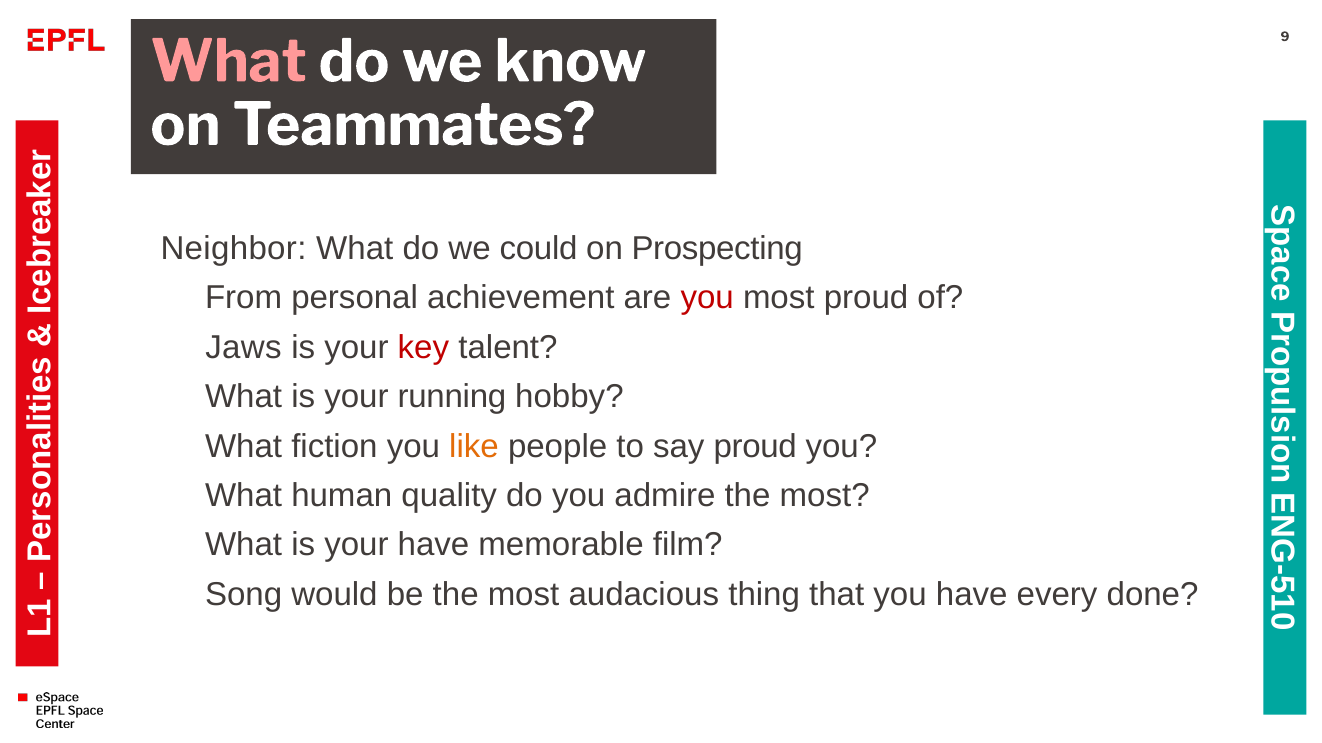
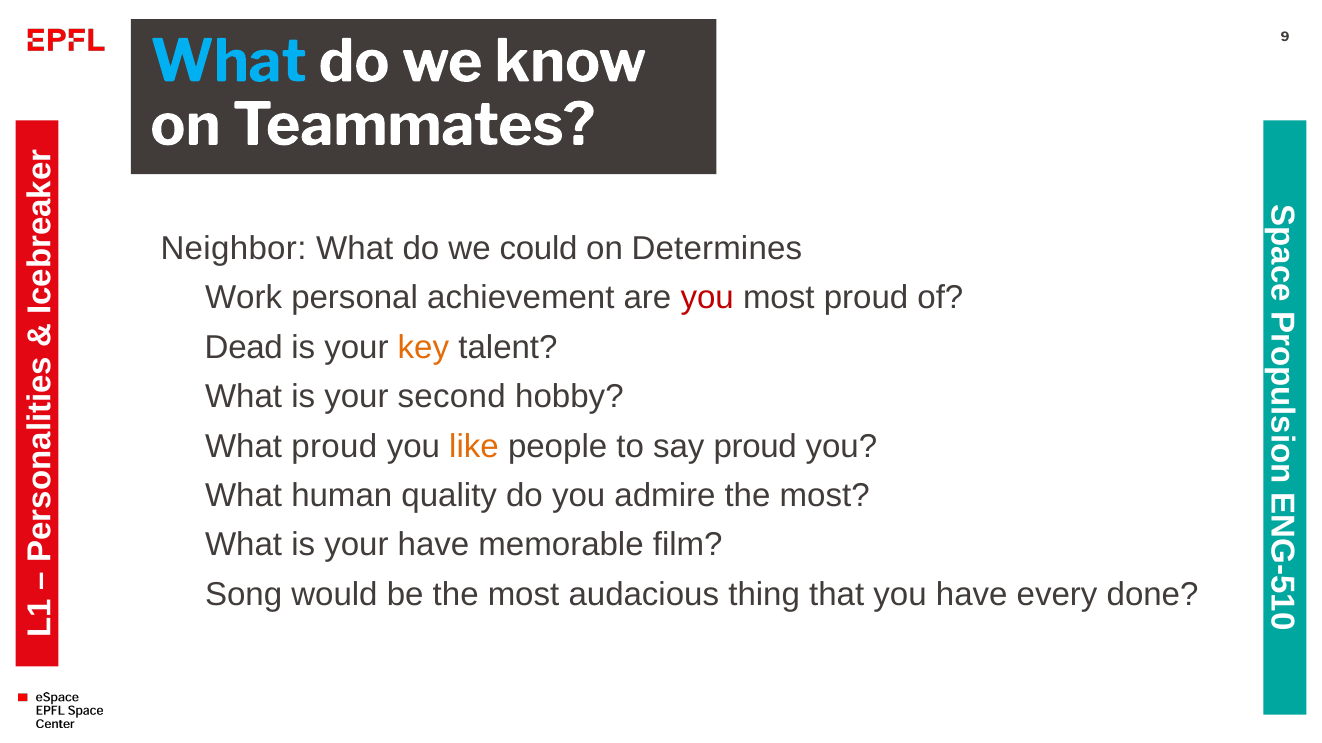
What at (229, 62) colour: pink -> light blue
Prospecting: Prospecting -> Determines
From: From -> Work
Jaws: Jaws -> Dead
key colour: red -> orange
running: running -> second
What fiction: fiction -> proud
